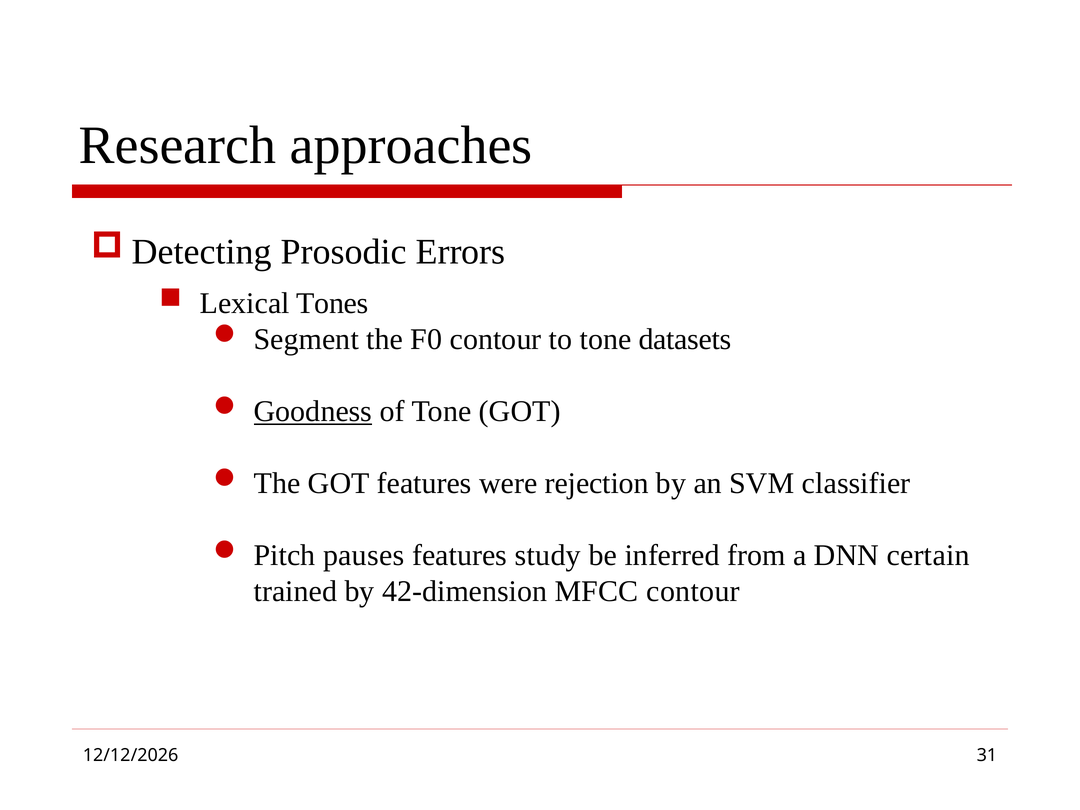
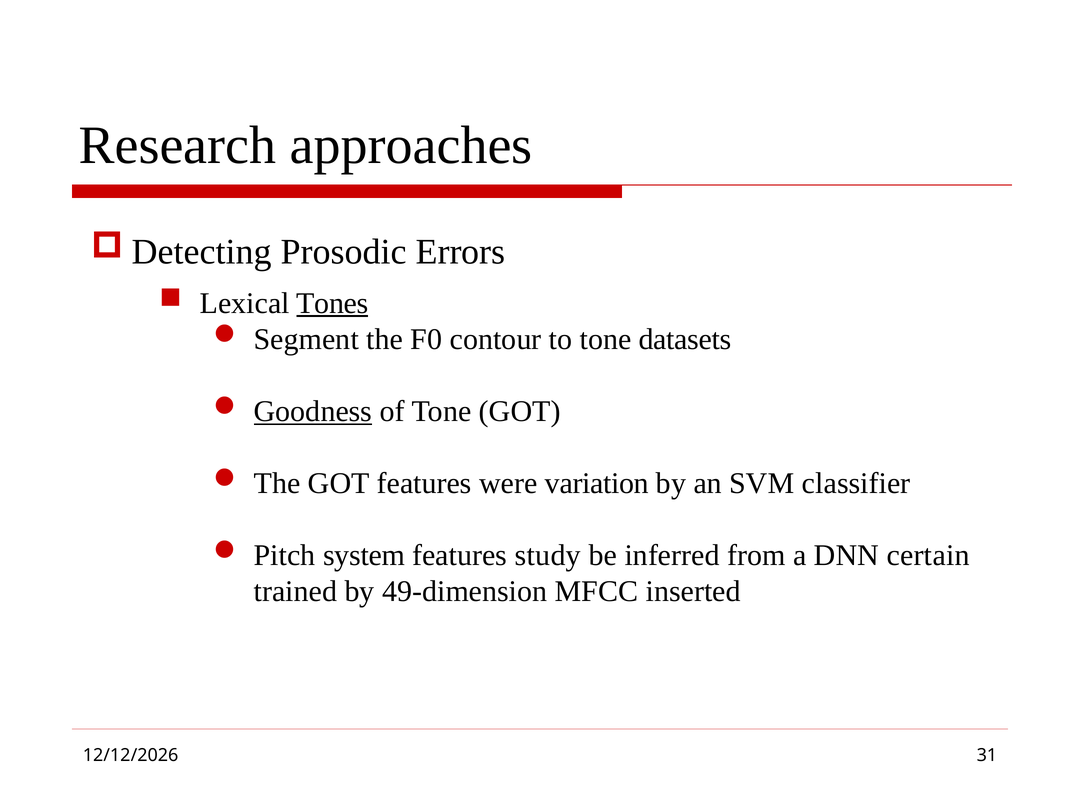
Tones underline: none -> present
rejection: rejection -> variation
pauses: pauses -> system
42-dimension: 42-dimension -> 49-dimension
MFCC contour: contour -> inserted
